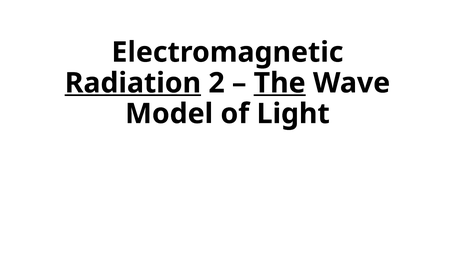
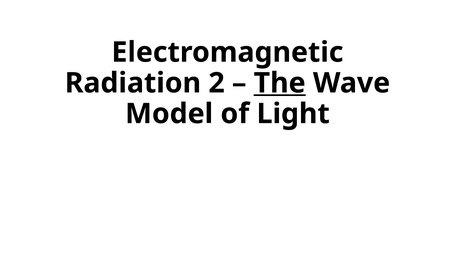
Radiation underline: present -> none
